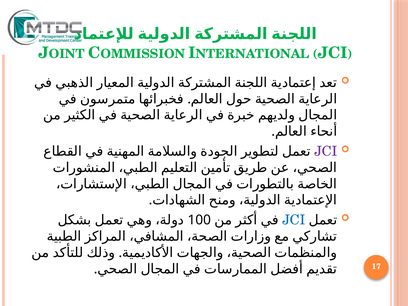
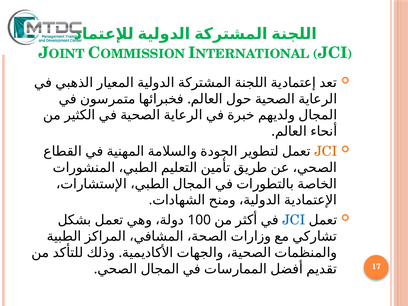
JCI at (326, 151) colour: purple -> orange
